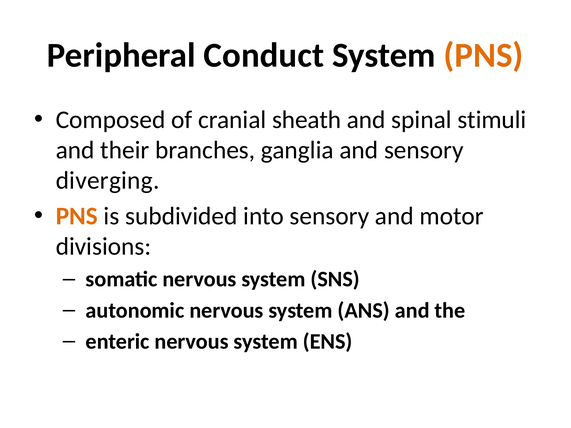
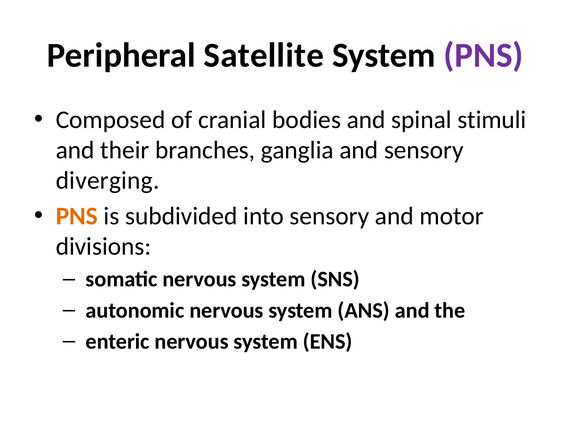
Conduct: Conduct -> Satellite
PNS at (483, 55) colour: orange -> purple
sheath: sheath -> bodies
